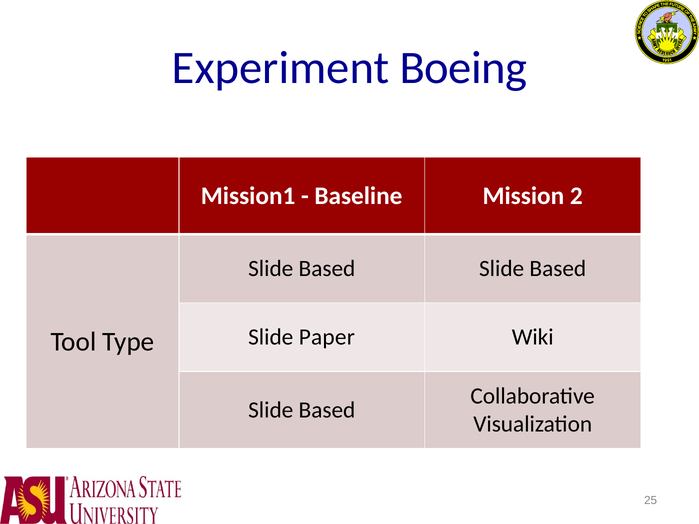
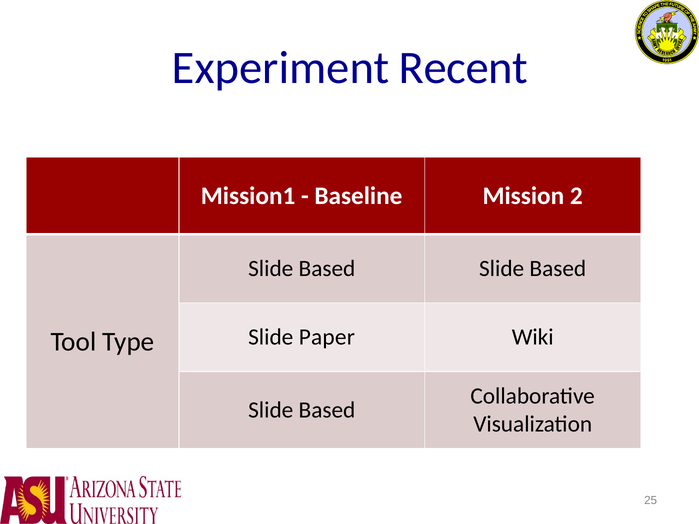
Boeing: Boeing -> Recent
